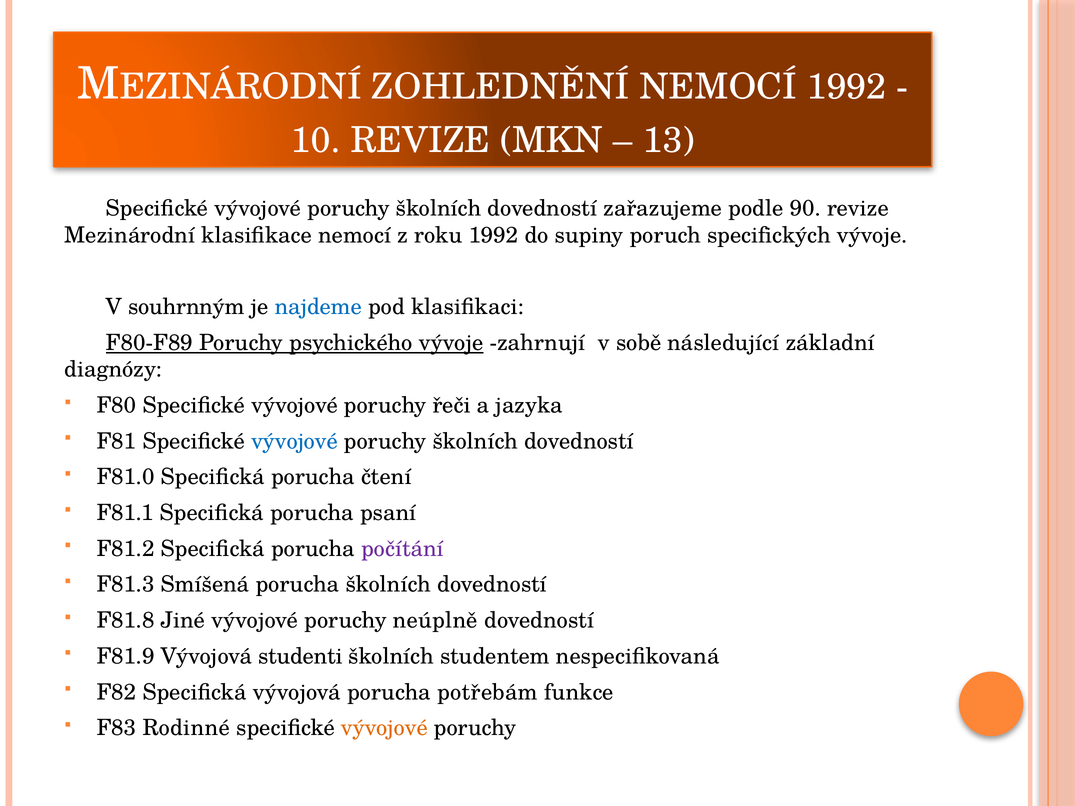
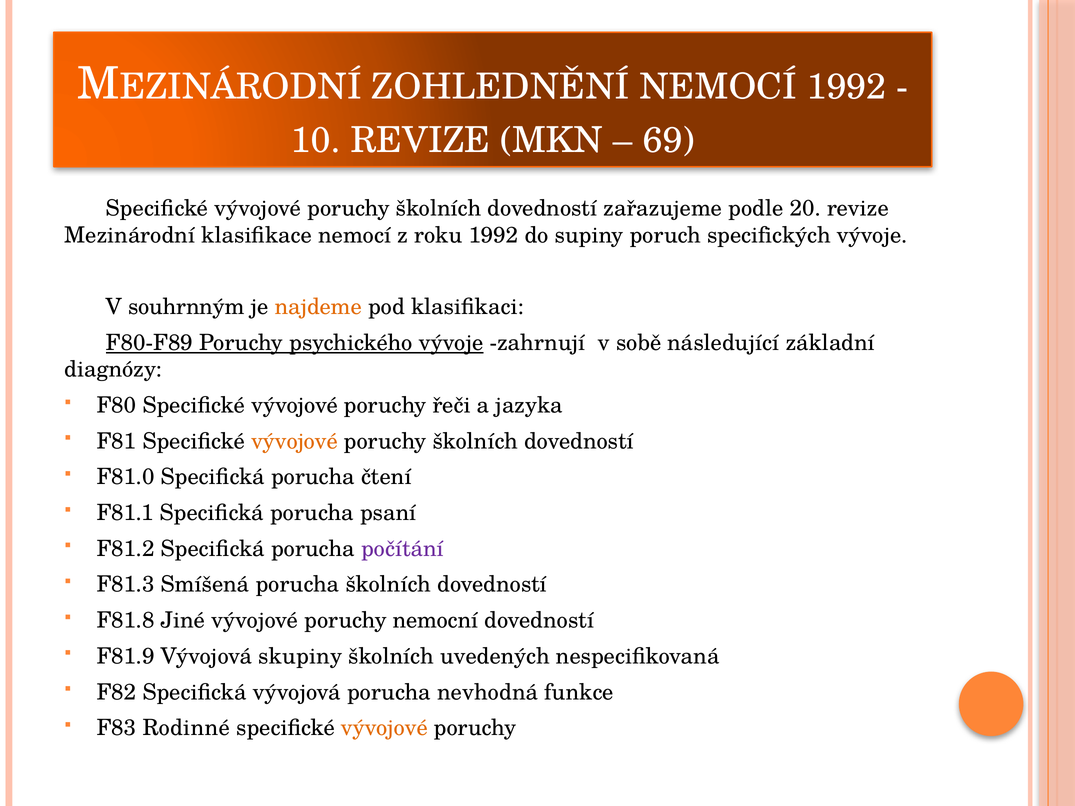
13: 13 -> 69
90: 90 -> 20
najdeme colour: blue -> orange
vývojové at (295, 441) colour: blue -> orange
neúplně: neúplně -> nemocní
studenti: studenti -> skupiny
studentem: studentem -> uvedených
potřebám: potřebám -> nevhodná
